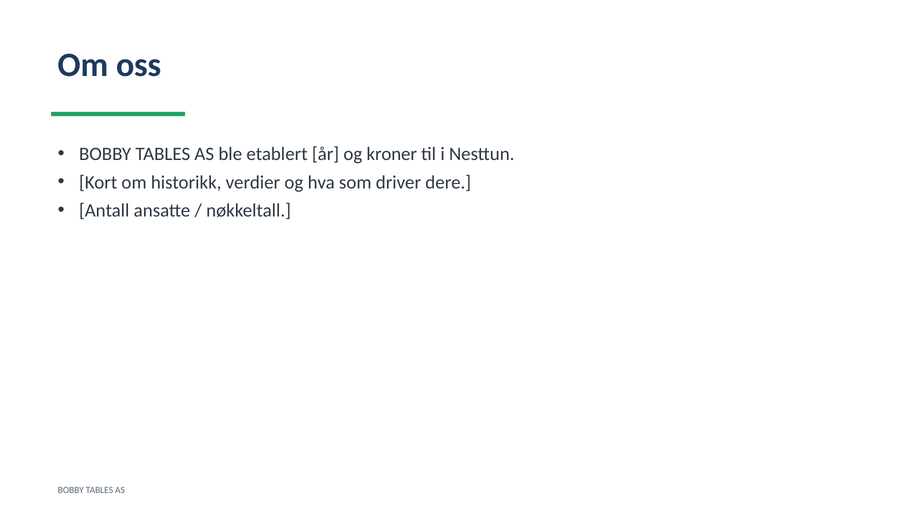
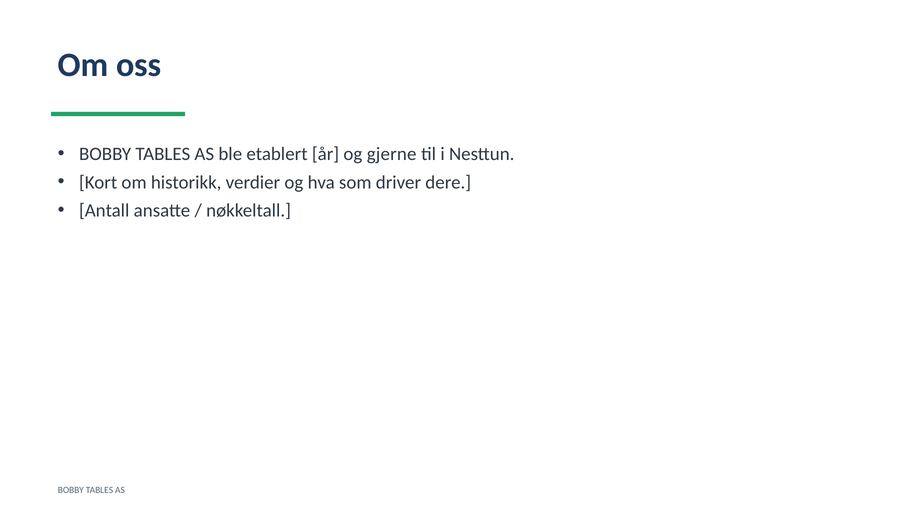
kroner: kroner -> gjerne
